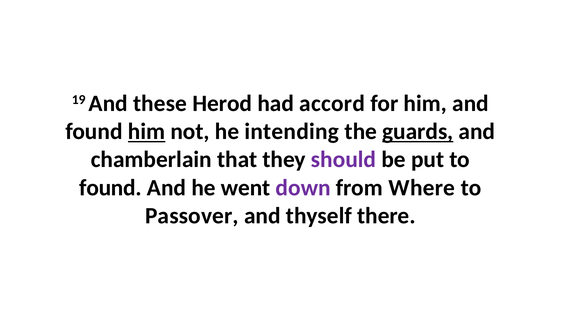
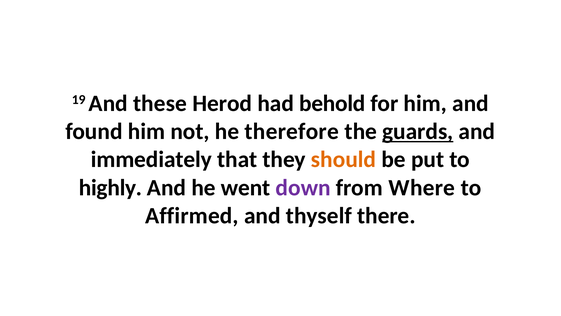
accord: accord -> behold
him at (147, 131) underline: present -> none
intending: intending -> therefore
chamberlain: chamberlain -> immediately
should colour: purple -> orange
found at (110, 187): found -> highly
Passover: Passover -> Affirmed
